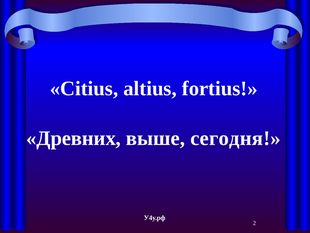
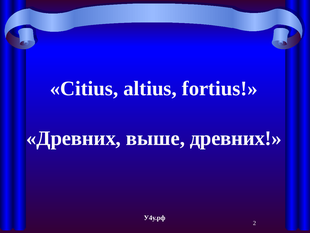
выше сегодня: сегодня -> древних
